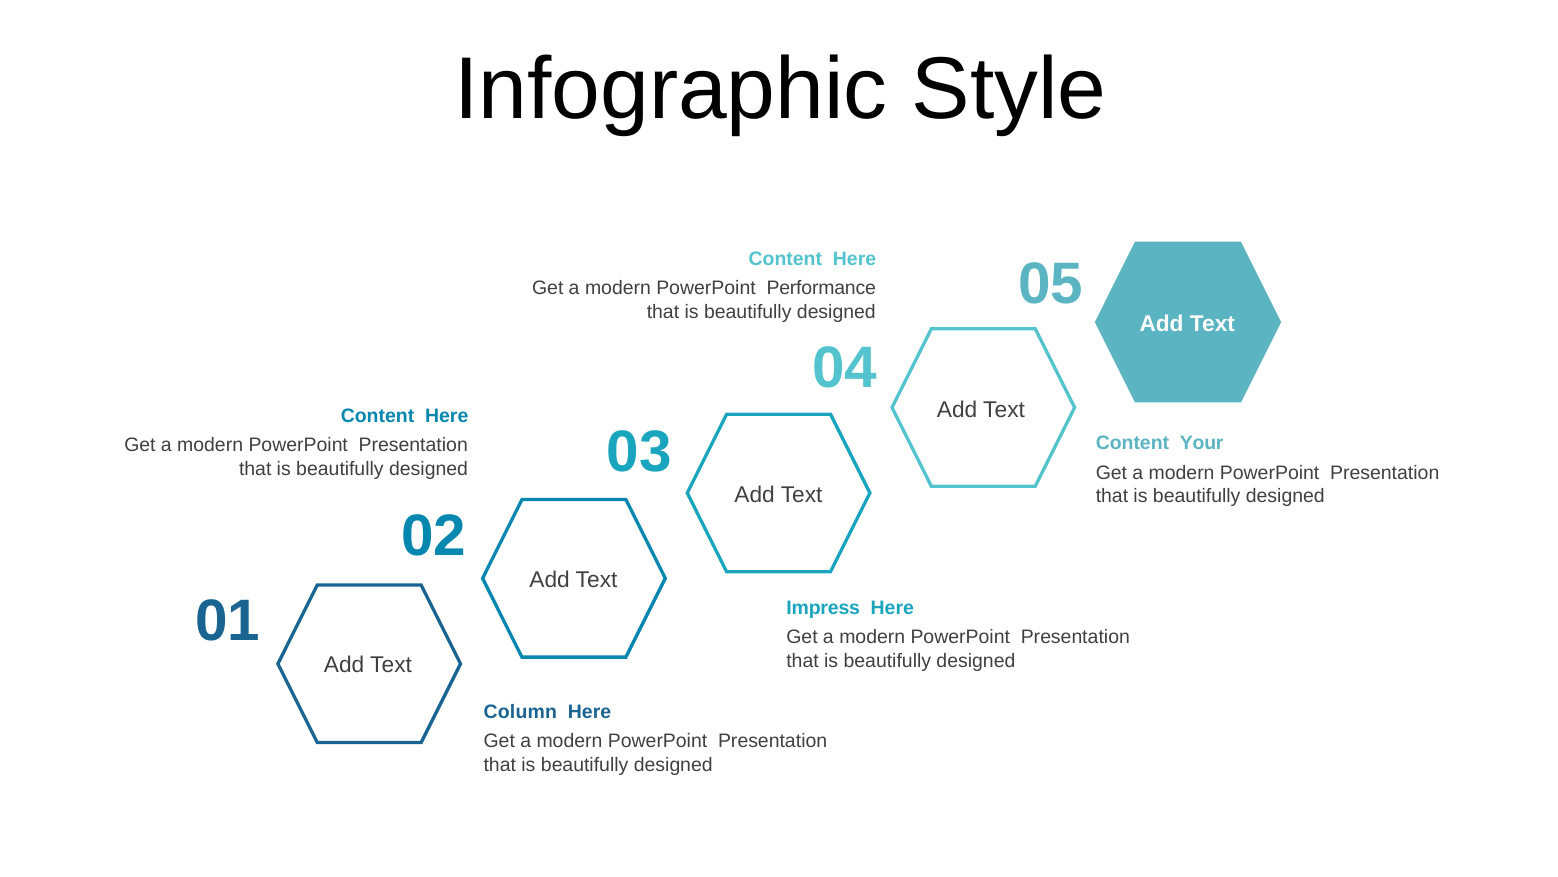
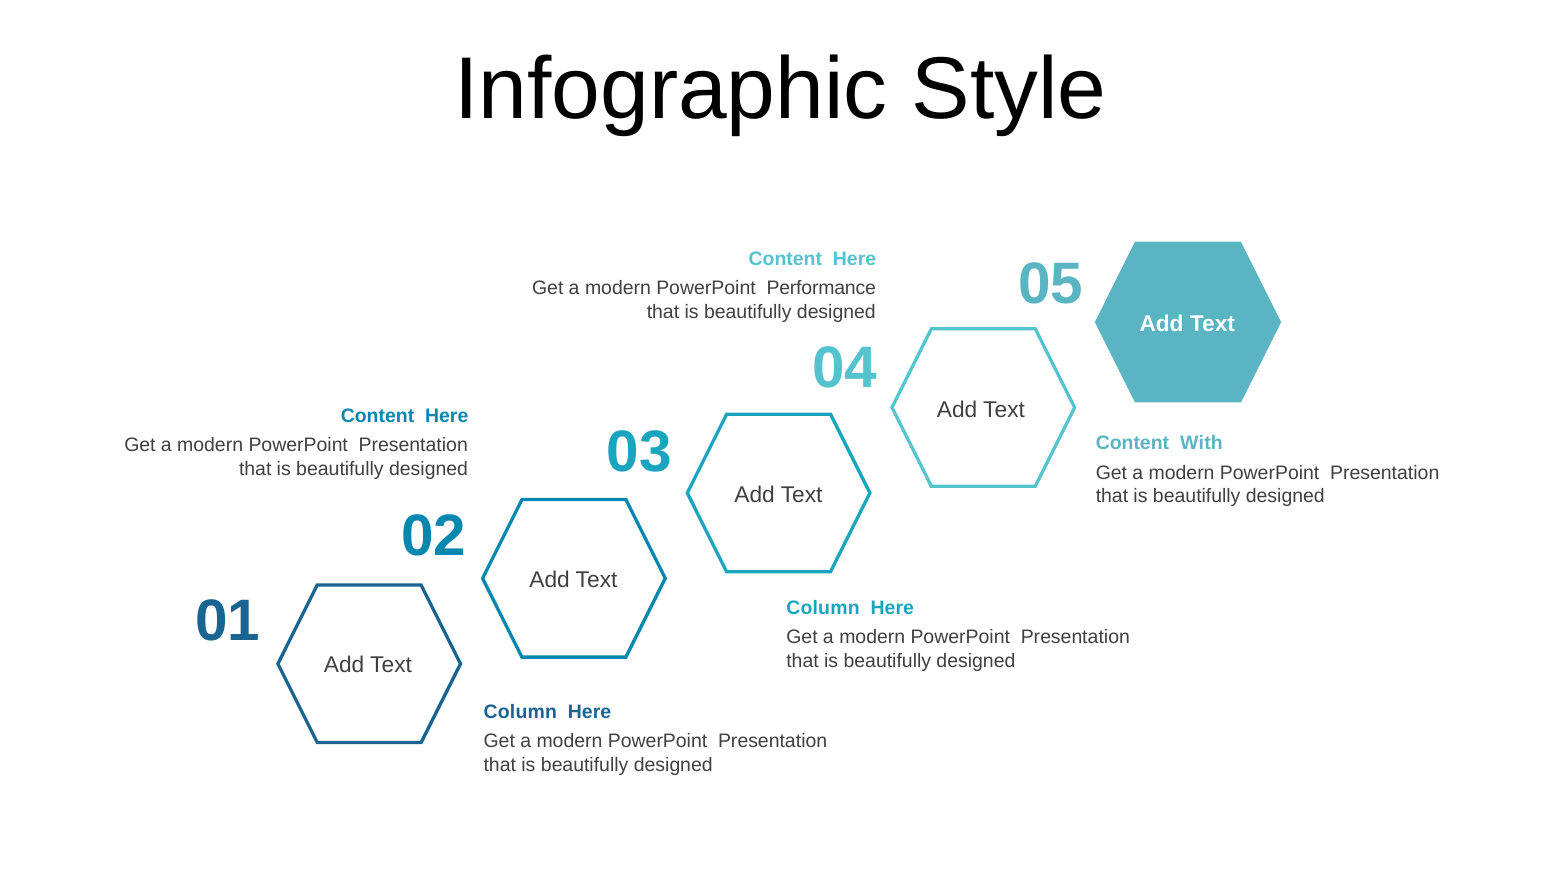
Your: Your -> With
Impress at (823, 608): Impress -> Column
